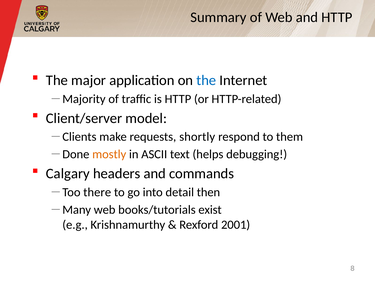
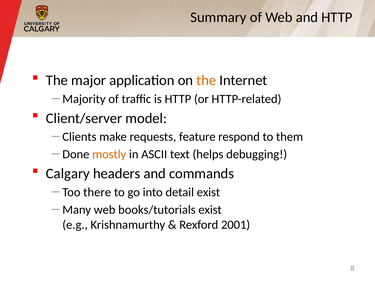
the at (206, 80) colour: blue -> orange
shortly: shortly -> feature
detail then: then -> exist
